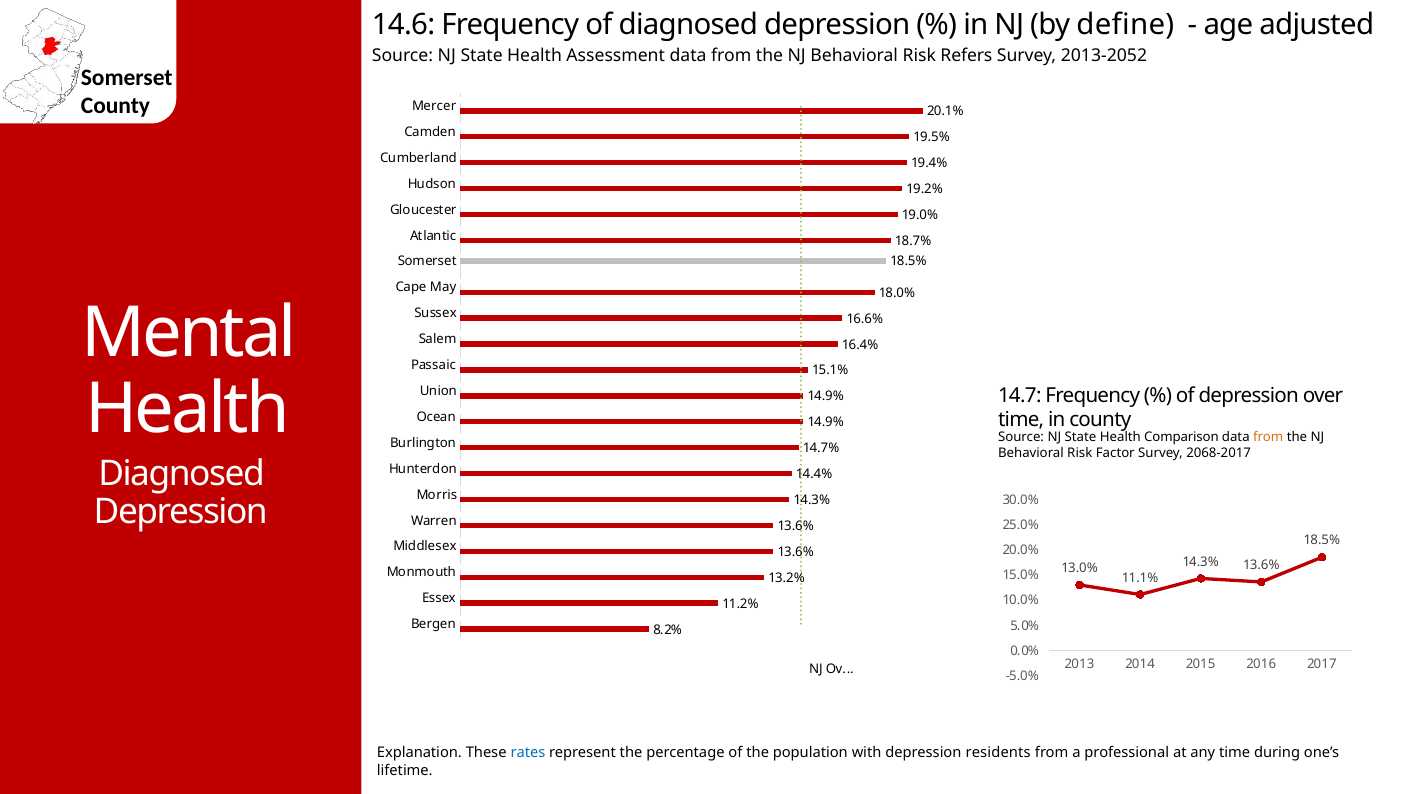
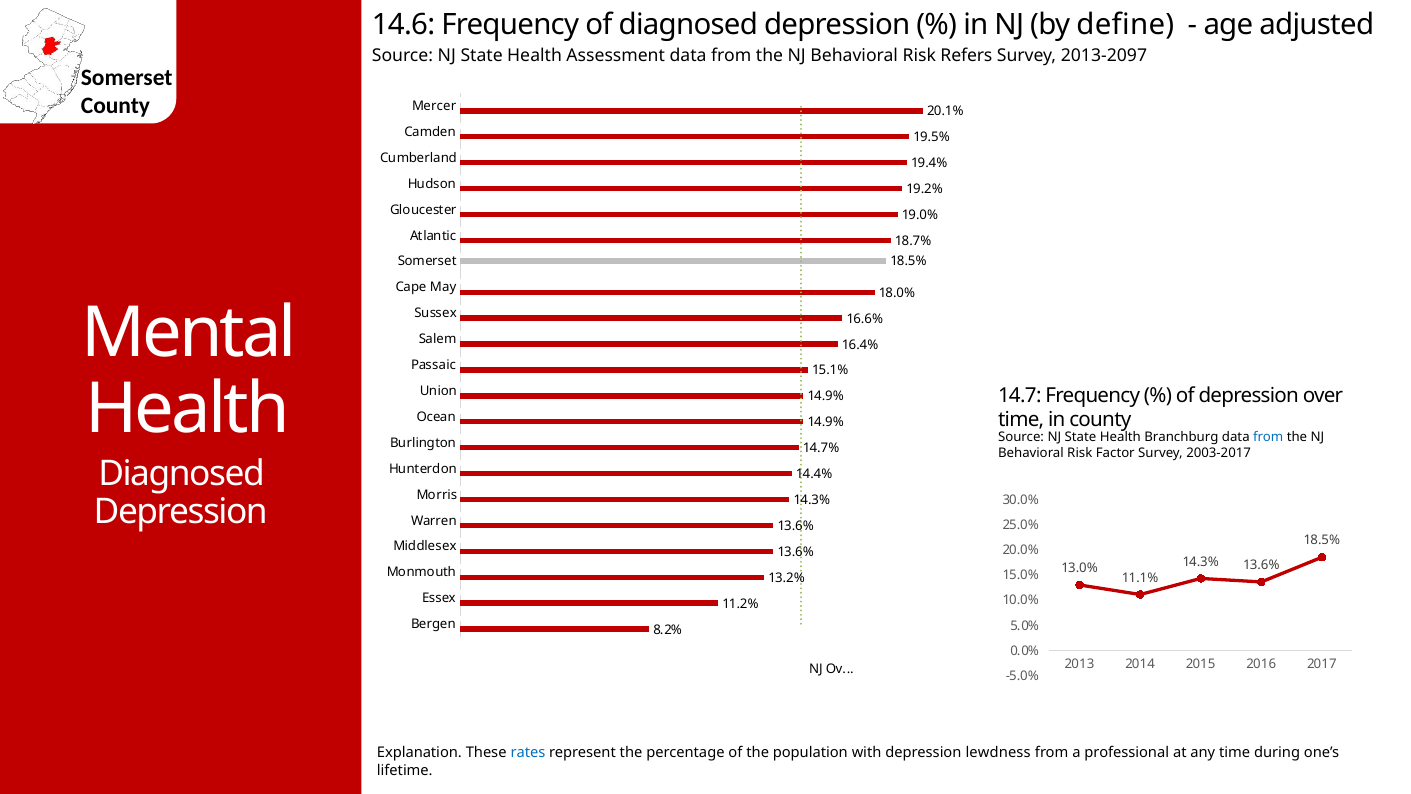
2013-2052: 2013-2052 -> 2013-2097
Comparison: Comparison -> Branchburg
from at (1268, 437) colour: orange -> blue
2068-2017: 2068-2017 -> 2003-2017
residents: residents -> lewdness
